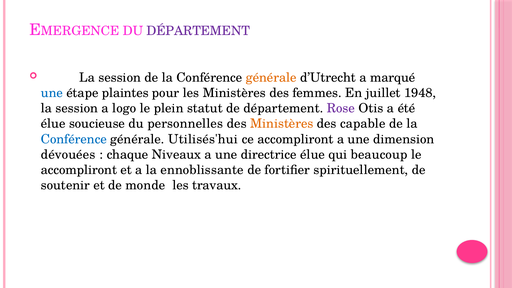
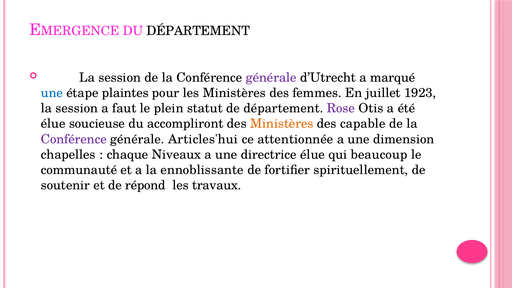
DÉPARTEMENT at (198, 31) colour: purple -> black
générale at (271, 78) colour: orange -> purple
1948: 1948 -> 1923
logo: logo -> faut
personnelles: personnelles -> accompliront
Conférence at (74, 139) colour: blue -> purple
Utilisés'hui: Utilisés'hui -> Articles'hui
ce accompliront: accompliront -> attentionnée
dévouées: dévouées -> chapelles
accompliront at (79, 170): accompliront -> communauté
monde: monde -> répond
